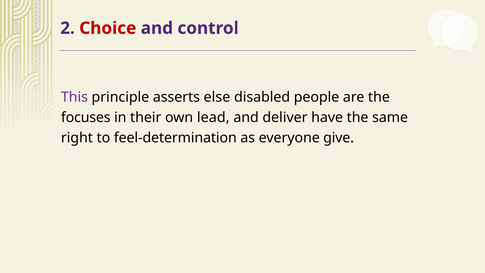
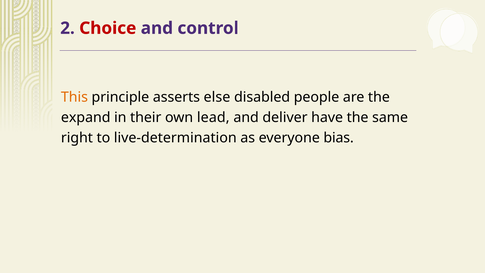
This colour: purple -> orange
focuses: focuses -> expand
feel-determination: feel-determination -> live-determination
give: give -> bias
